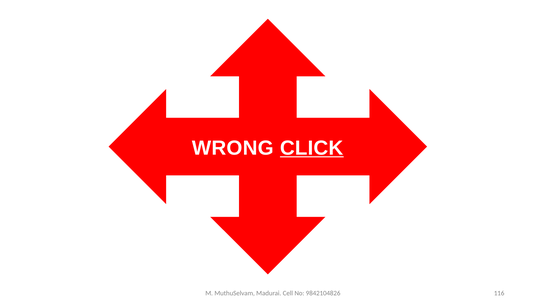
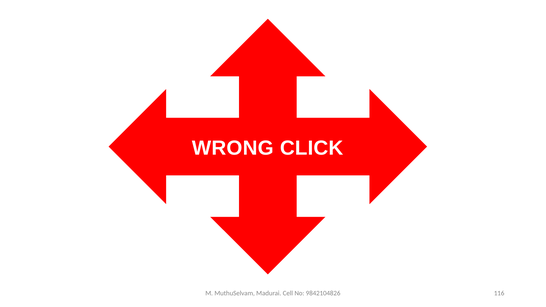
CLICK underline: present -> none
